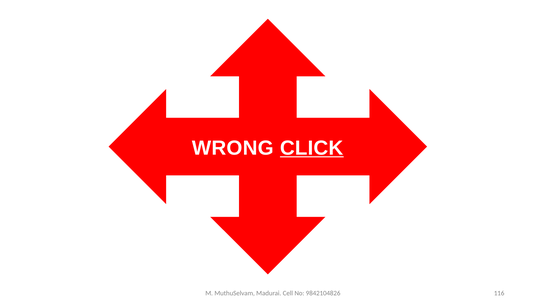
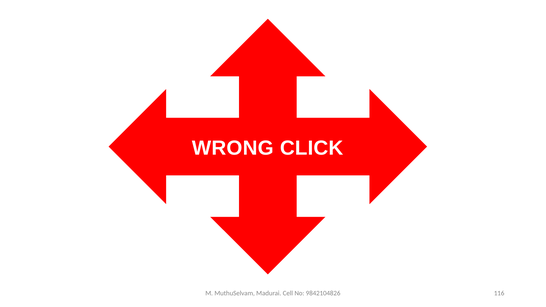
CLICK underline: present -> none
